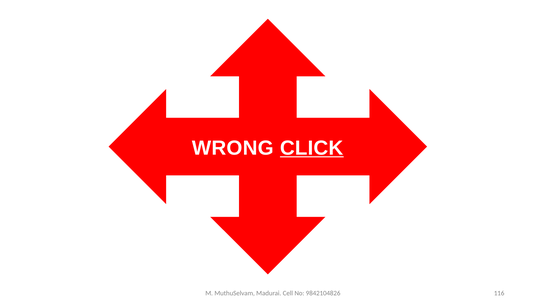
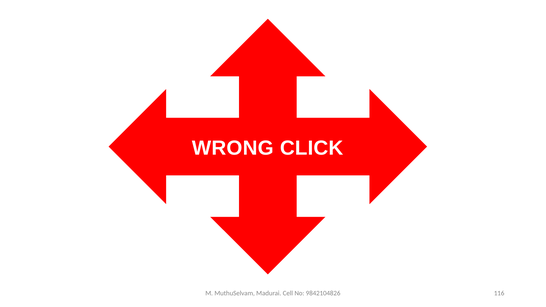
CLICK underline: present -> none
